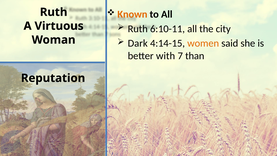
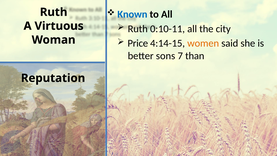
Known colour: orange -> blue
6:10-11: 6:10-11 -> 0:10-11
Dark: Dark -> Price
with: with -> sons
